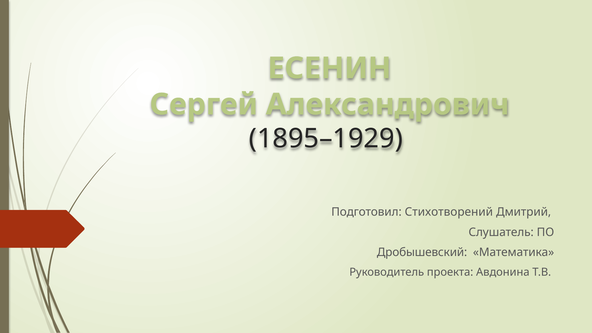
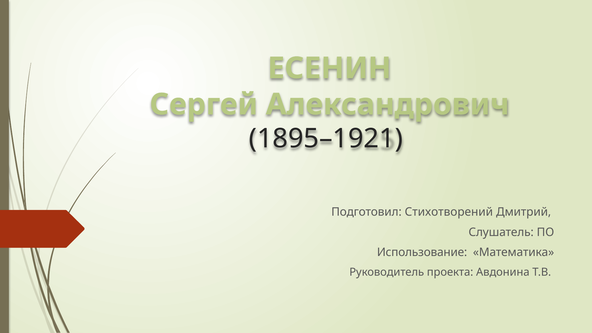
1895–1929: 1895–1929 -> 1895–1921
Дробышевский: Дробышевский -> Использование
